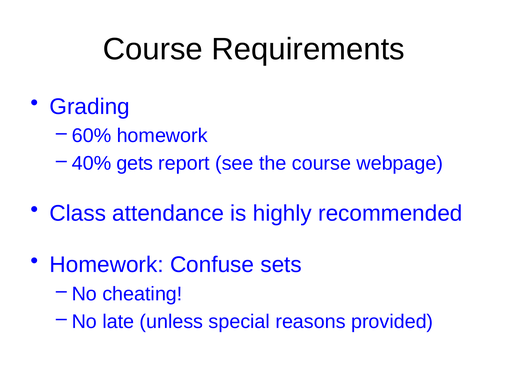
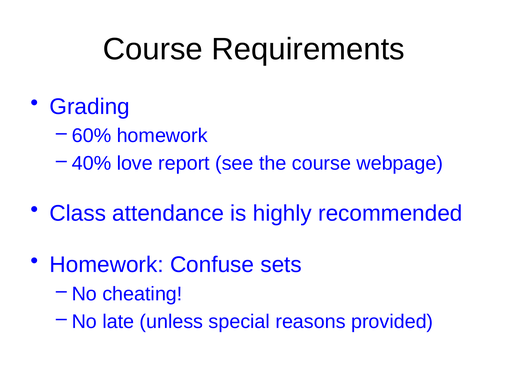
gets: gets -> love
